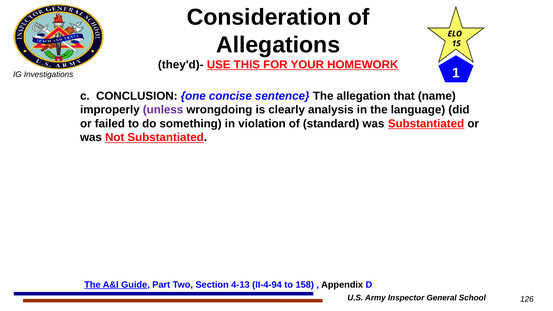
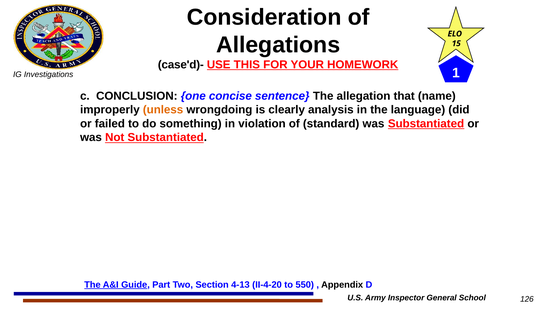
they'd)-: they'd)- -> case'd)-
unless colour: purple -> orange
II-4-94: II-4-94 -> II-4-20
158: 158 -> 550
